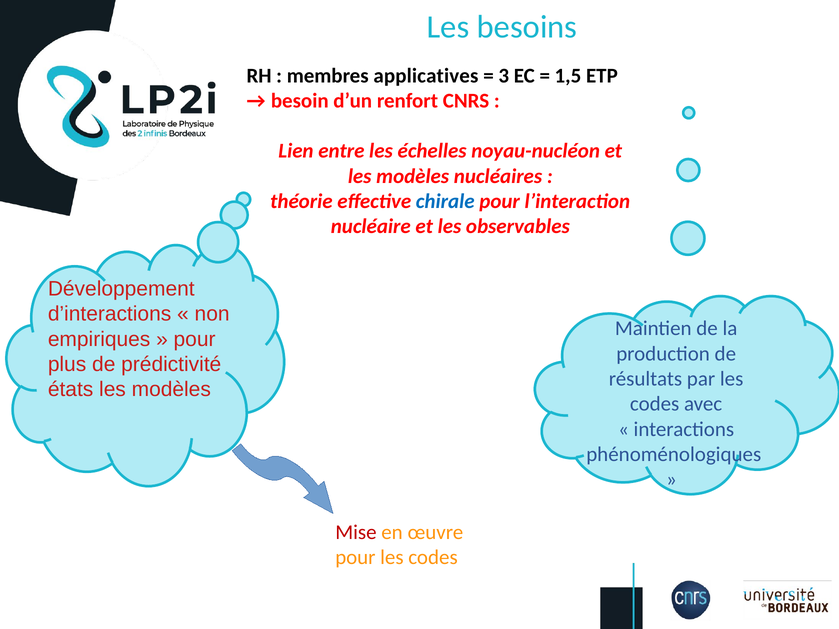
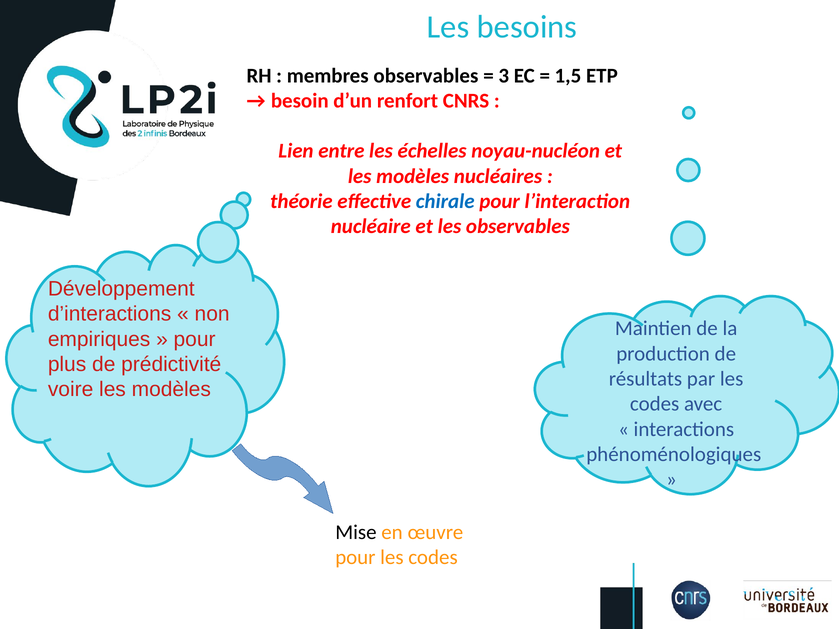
membres applicatives: applicatives -> observables
états: états -> voire
Mise colour: red -> black
